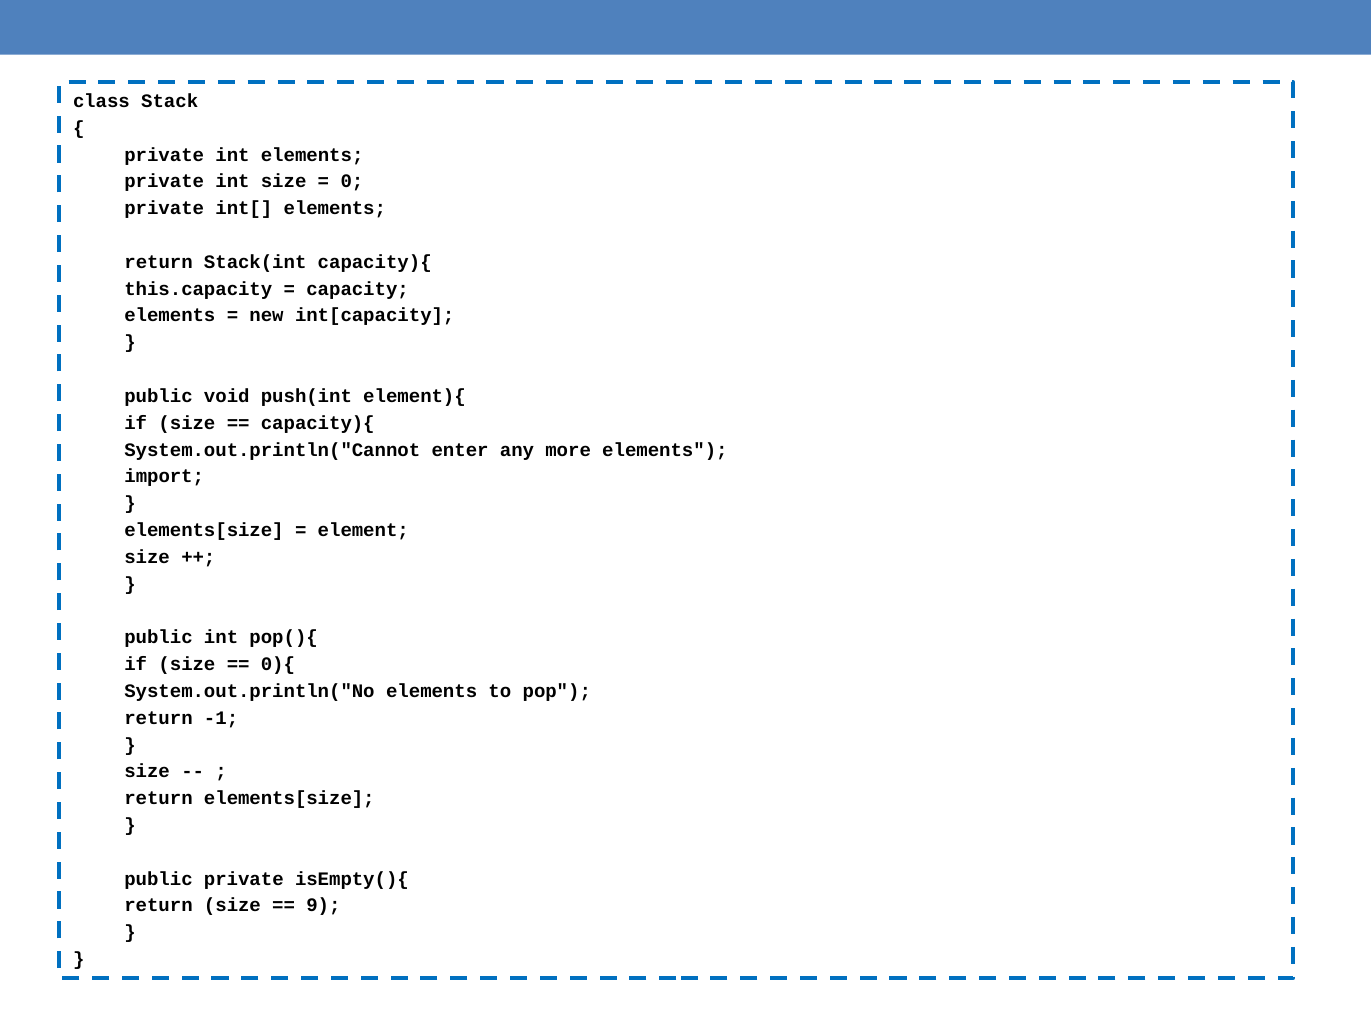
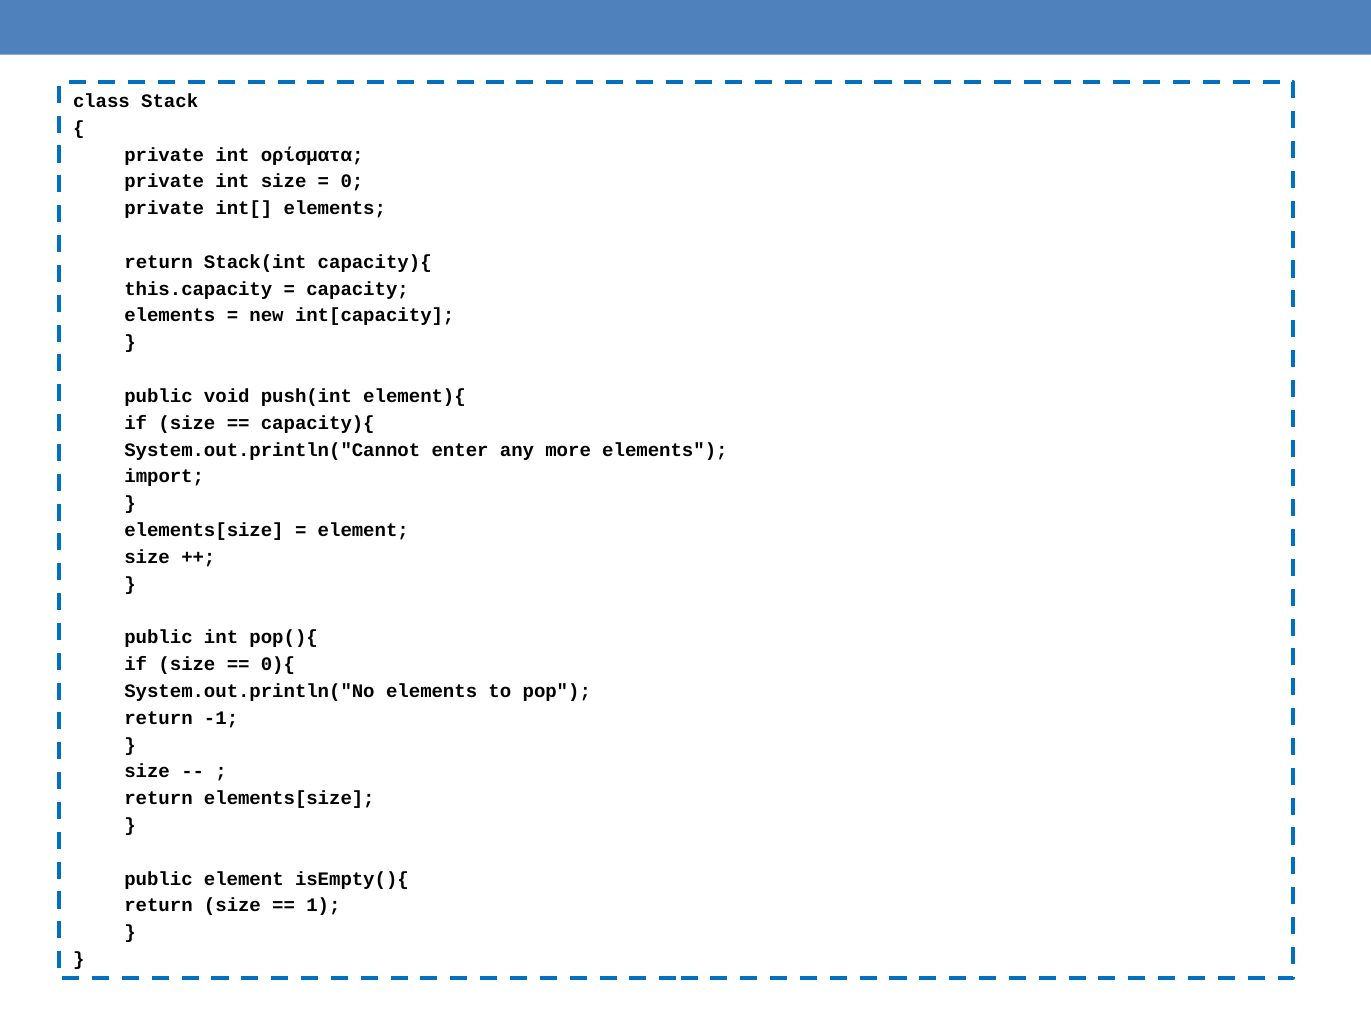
int elements: elements -> ορίσματα
public private: private -> element
9: 9 -> 1
